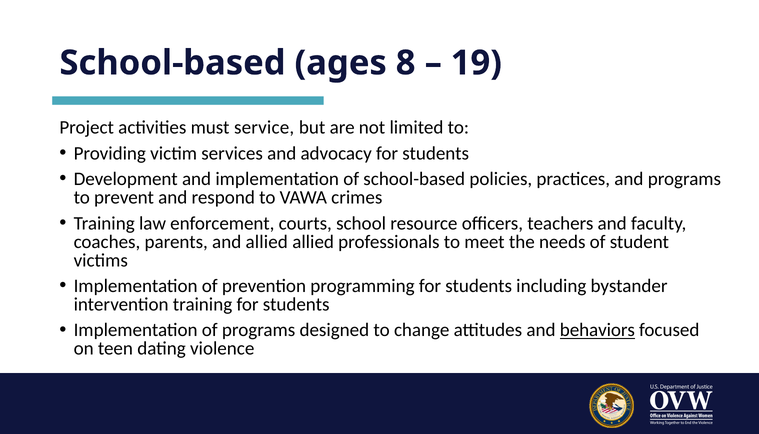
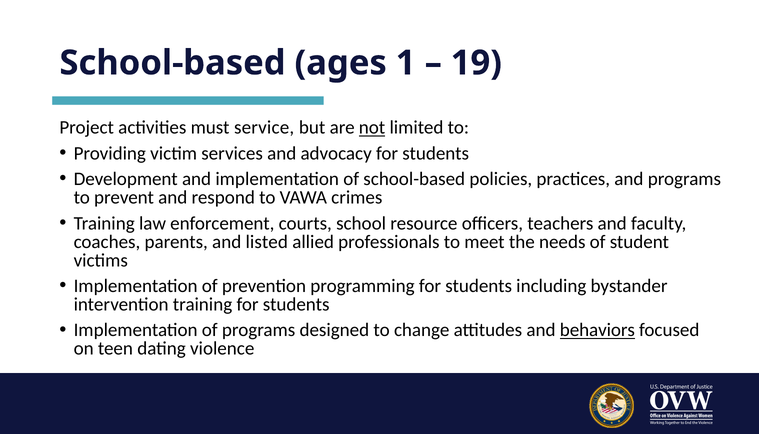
8: 8 -> 1
not underline: none -> present
and allied: allied -> listed
